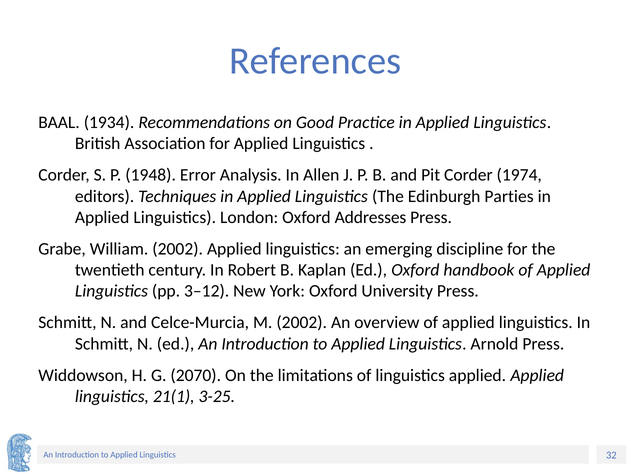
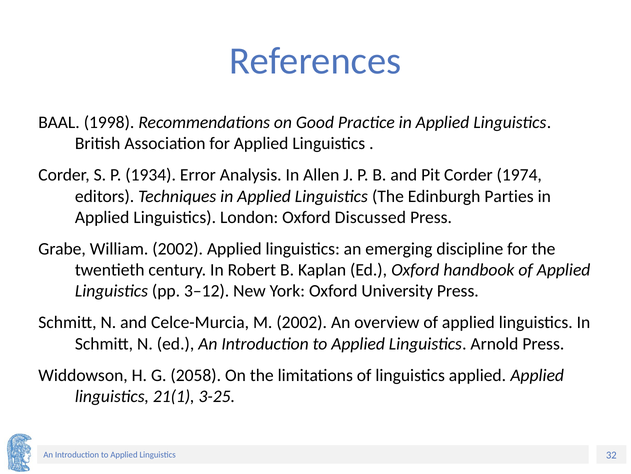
1934: 1934 -> 1998
1948: 1948 -> 1934
Addresses: Addresses -> Discussed
2070: 2070 -> 2058
